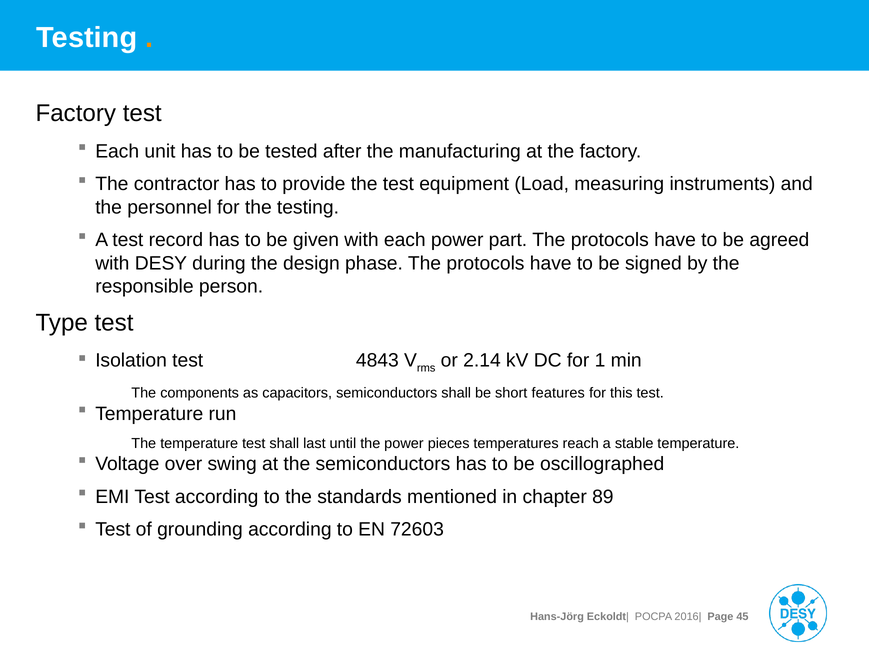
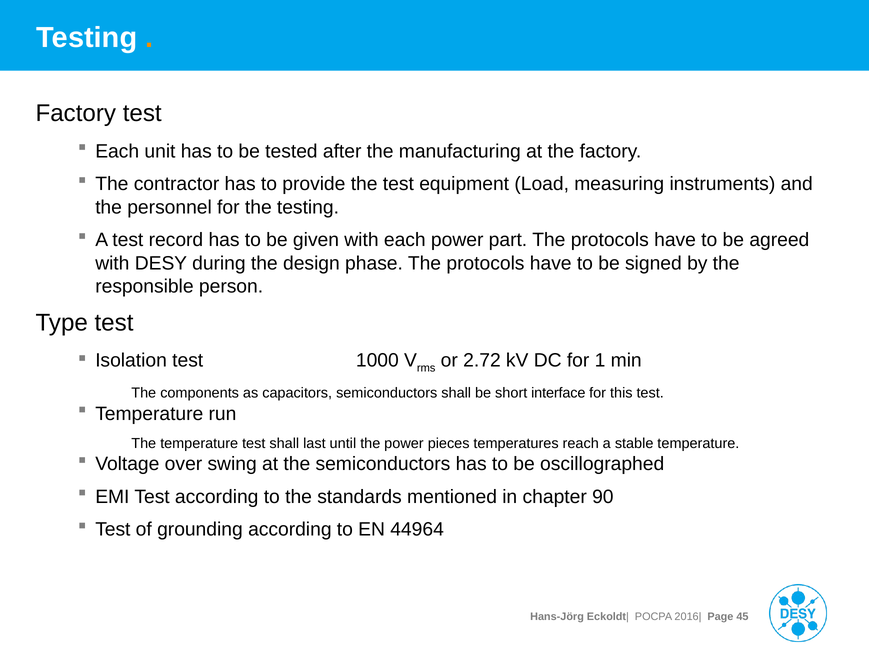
4843: 4843 -> 1000
2.14: 2.14 -> 2.72
features: features -> interface
89: 89 -> 90
72603: 72603 -> 44964
